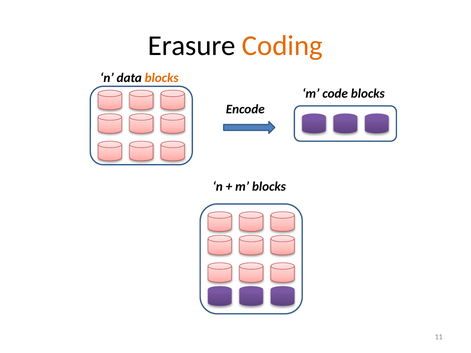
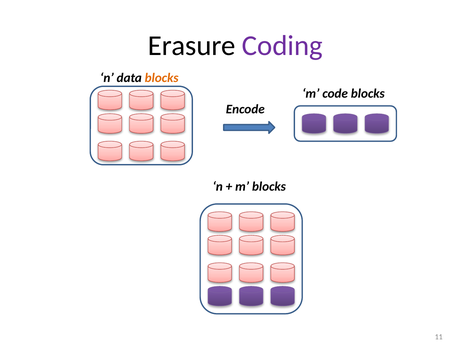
Coding colour: orange -> purple
